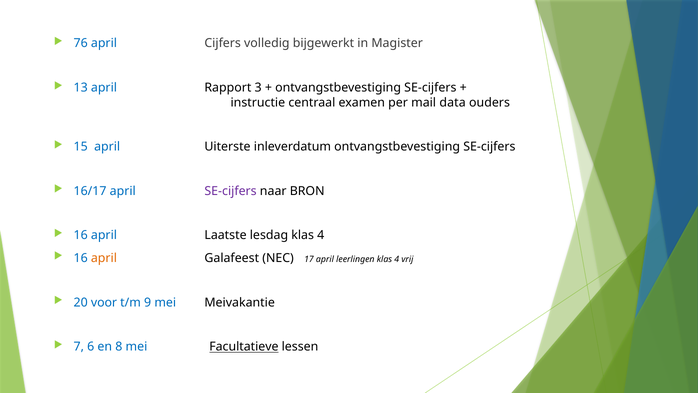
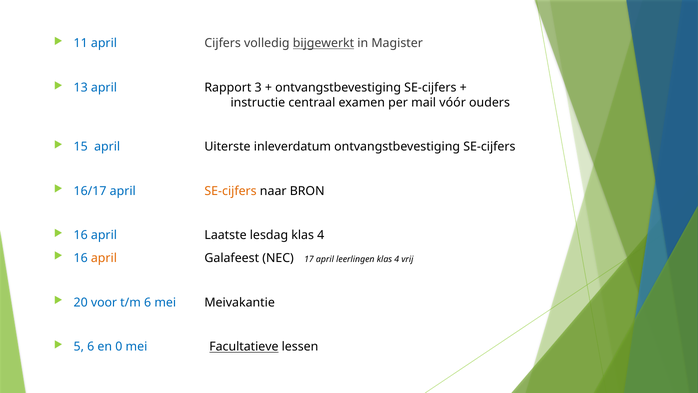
76: 76 -> 11
bijgewerkt underline: none -> present
data: data -> vóór
SE-cijfers at (231, 191) colour: purple -> orange
t/m 9: 9 -> 6
7: 7 -> 5
8: 8 -> 0
